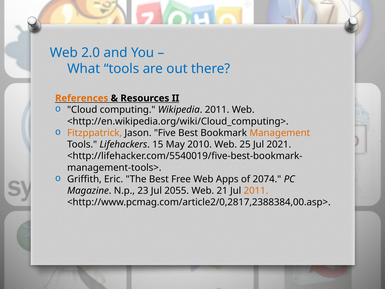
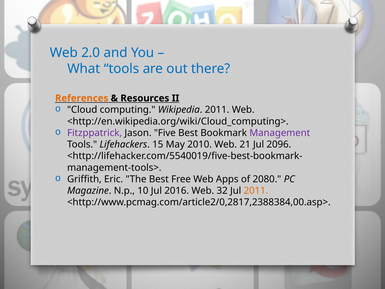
Fitzppatrick colour: orange -> purple
Management colour: orange -> purple
25: 25 -> 21
2021: 2021 -> 2096
2074: 2074 -> 2080
23: 23 -> 10
2055: 2055 -> 2016
21: 21 -> 32
